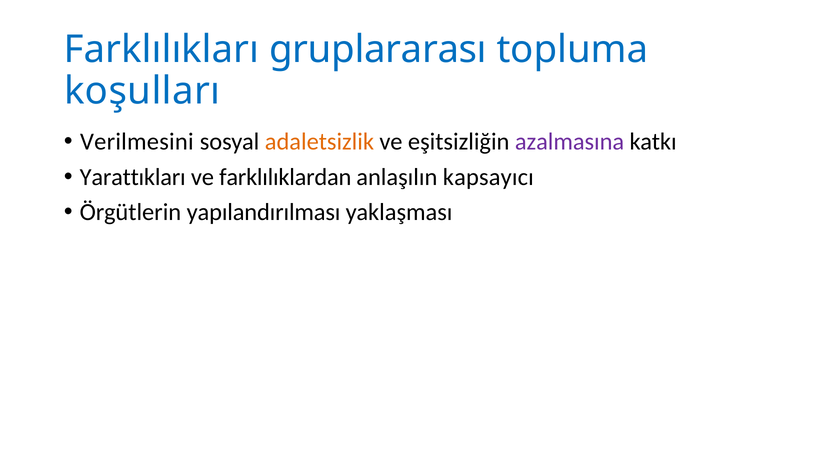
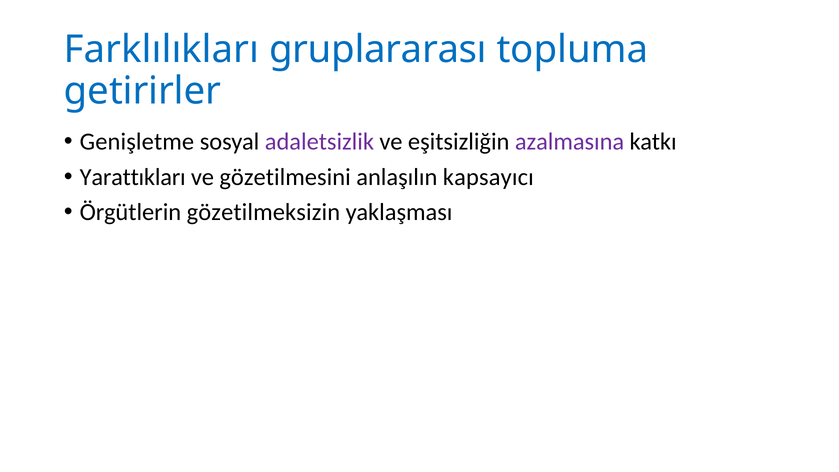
koşulları: koşulları -> getirirler
Verilmesini: Verilmesini -> Genişletme
adaletsizlik colour: orange -> purple
farklılıklardan: farklılıklardan -> gözetilmesini
yapılandırılması: yapılandırılması -> gözetilmeksizin
